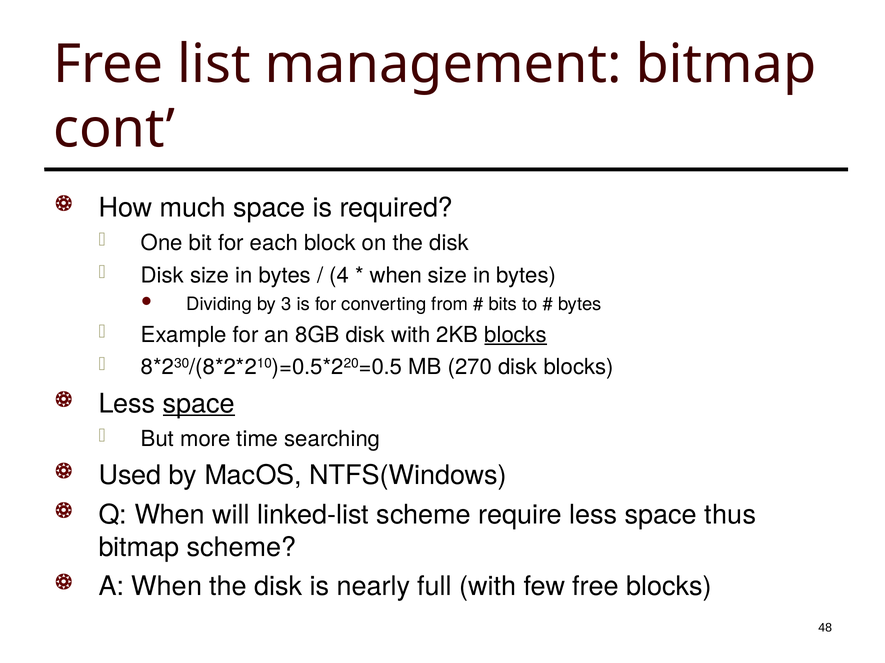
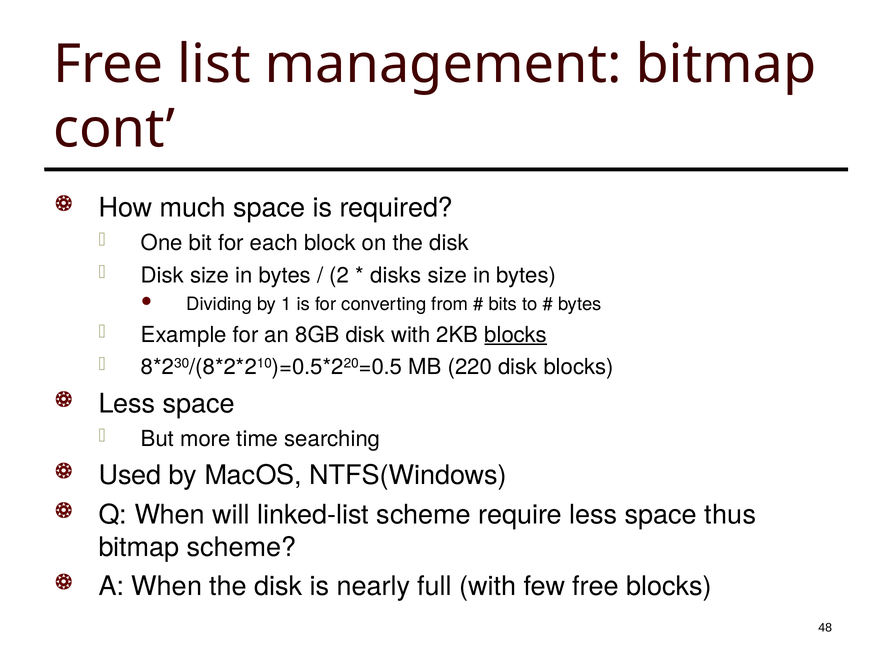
4: 4 -> 2
when at (396, 276): when -> disks
3: 3 -> 1
270: 270 -> 220
space at (199, 404) underline: present -> none
